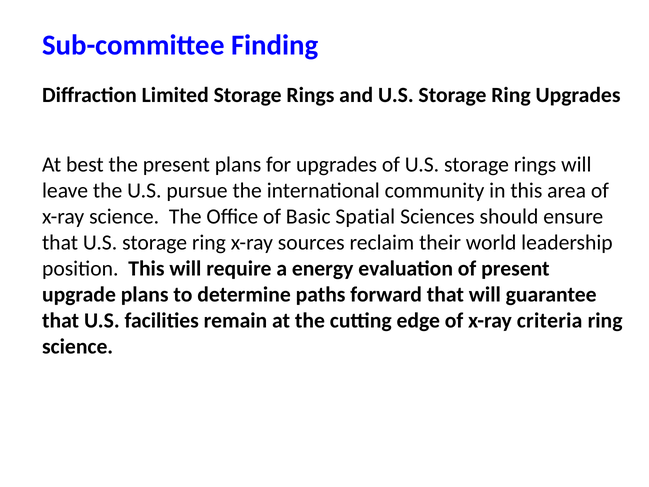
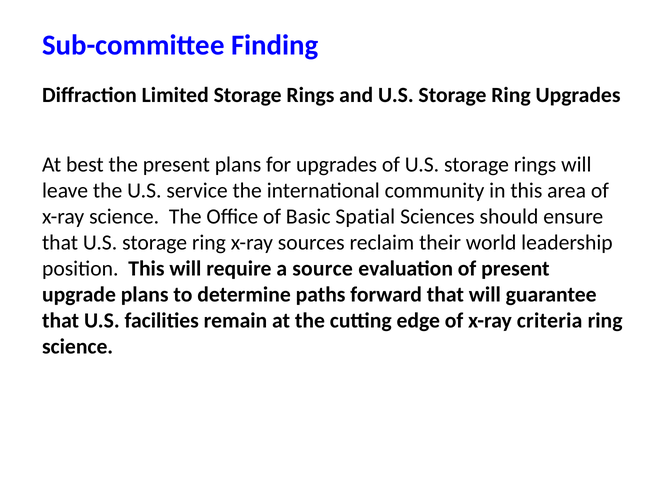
pursue: pursue -> service
energy: energy -> source
